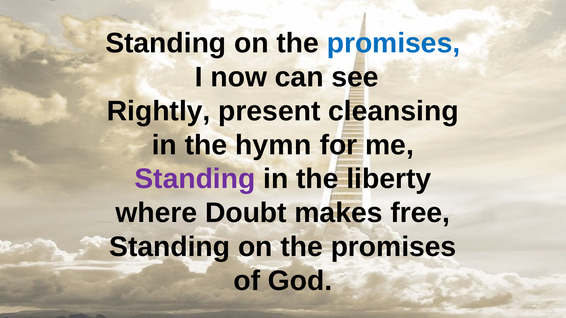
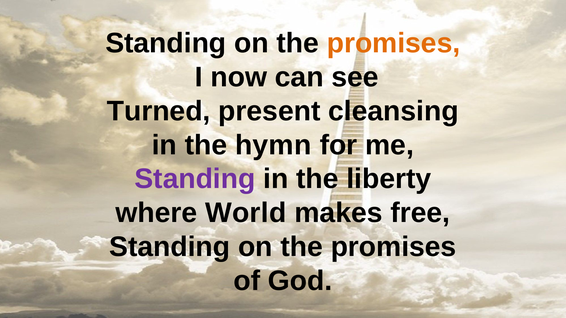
promises at (394, 43) colour: blue -> orange
Rightly: Rightly -> Turned
Doubt: Doubt -> World
